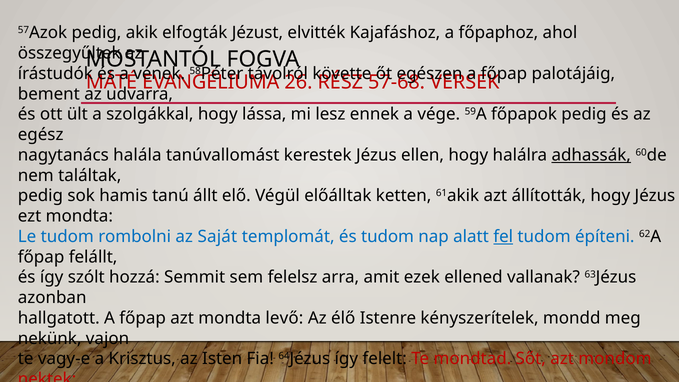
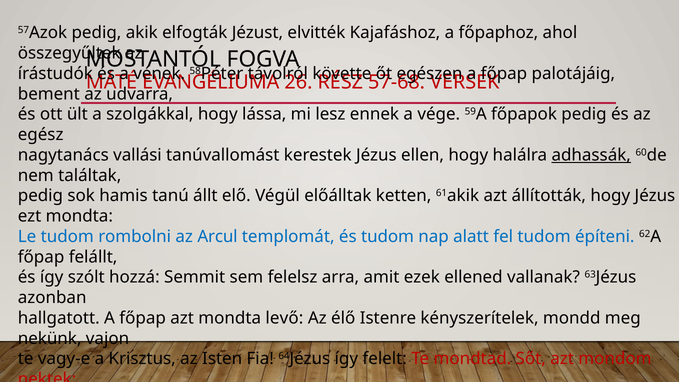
halála: halála -> vallási
Saját: Saját -> Arcul
fel underline: present -> none
